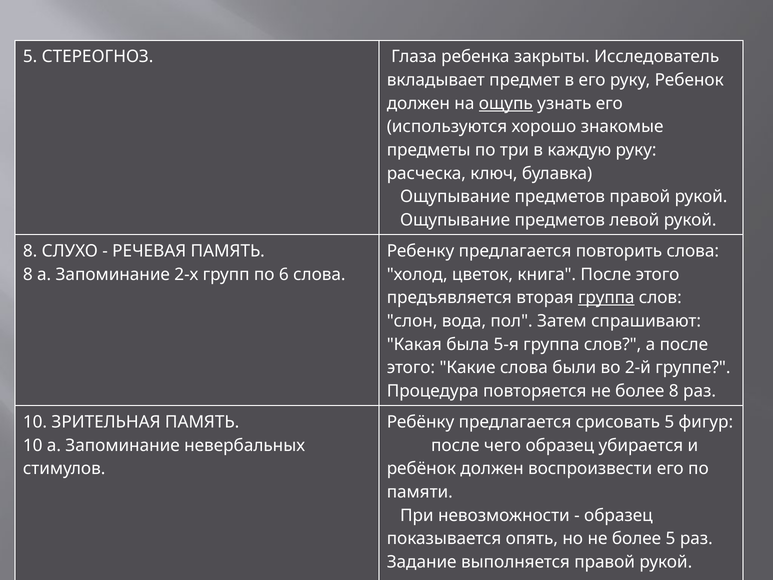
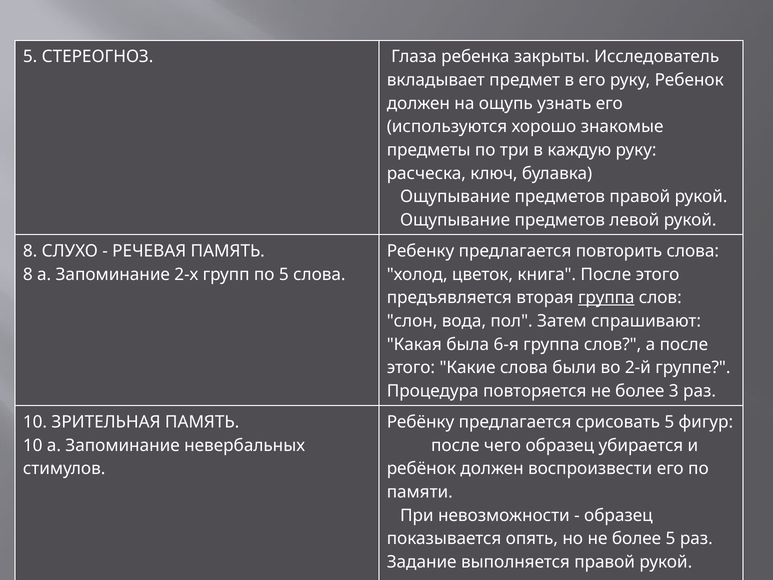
ощупь underline: present -> none
по 6: 6 -> 5
5-я: 5-я -> 6-я
более 8: 8 -> 3
